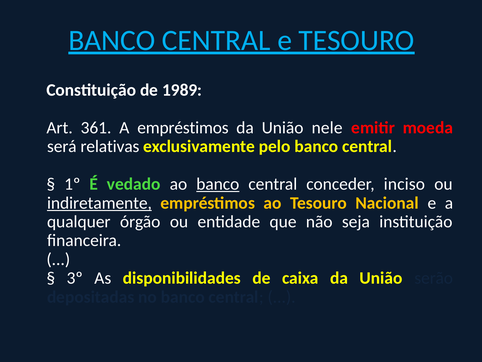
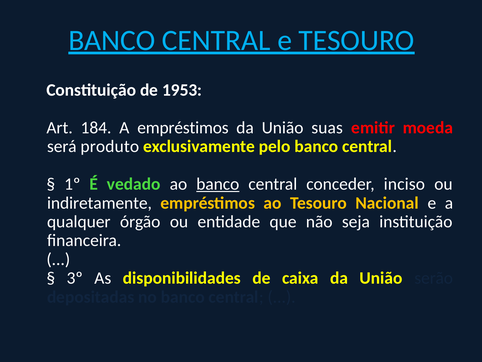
1989: 1989 -> 1953
361: 361 -> 184
nele: nele -> suas
relativas: relativas -> produto
indiretamente underline: present -> none
